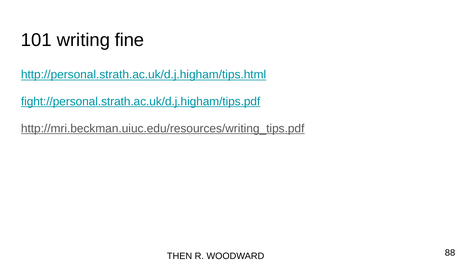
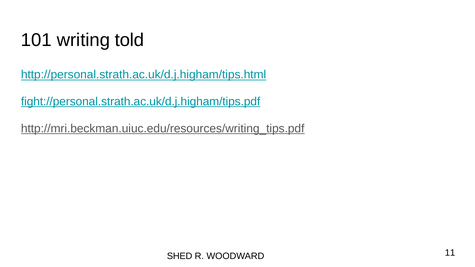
fine: fine -> told
THEN: THEN -> SHED
88: 88 -> 11
